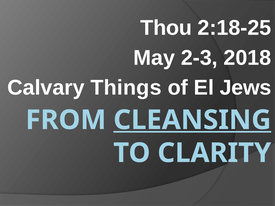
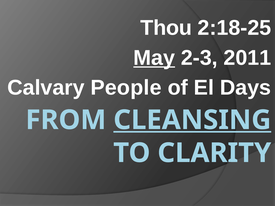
May underline: none -> present
2018: 2018 -> 2011
Things: Things -> People
Jews: Jews -> Days
